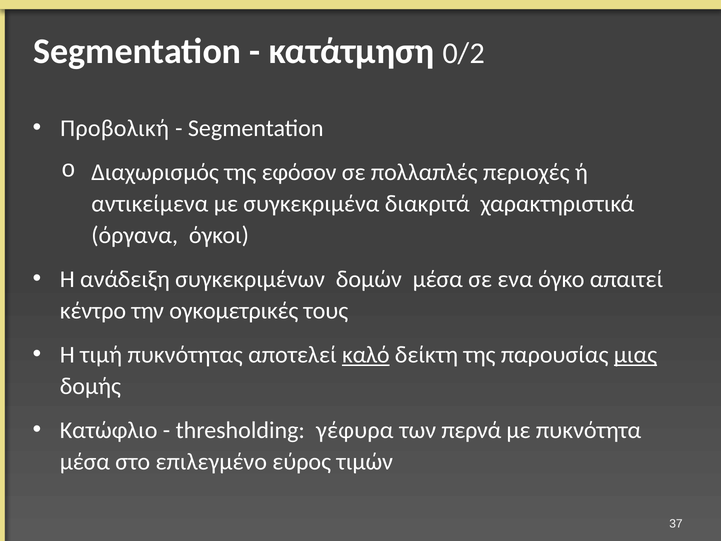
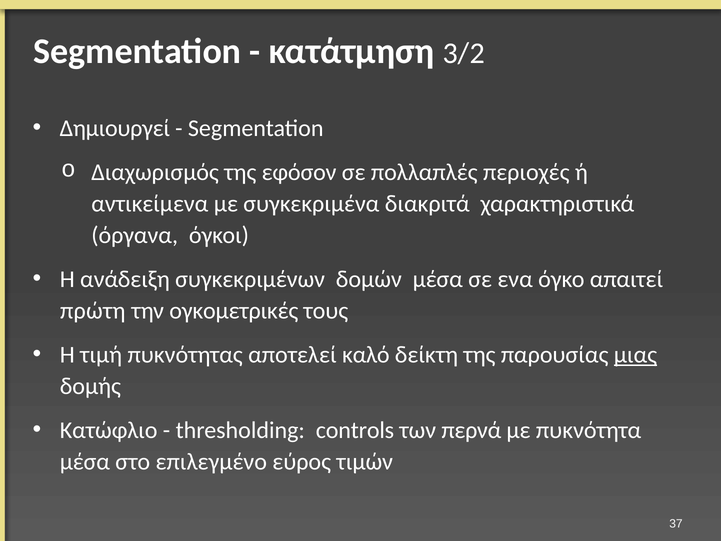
0/2: 0/2 -> 3/2
Προβολική: Προβολική -> Δημιουργεί
κέντρο: κέντρο -> πρώτη
καλό underline: present -> none
γέφυρα: γέφυρα -> controls
